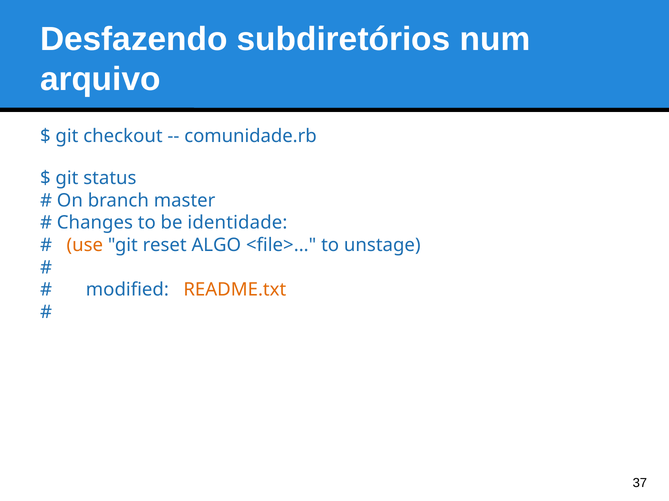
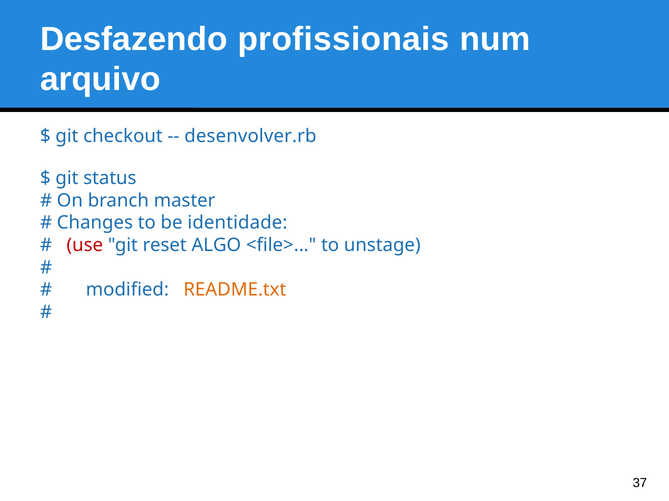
subdiretórios: subdiretórios -> profissionais
comunidade.rb: comunidade.rb -> desenvolver.rb
use colour: orange -> red
